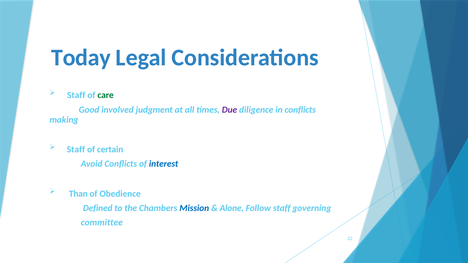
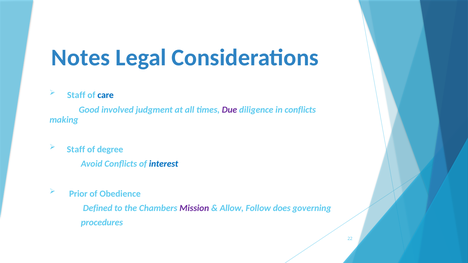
Today: Today -> Notes
care colour: green -> blue
certain: certain -> degree
Than: Than -> Prior
Mission colour: blue -> purple
Alone: Alone -> Allow
Follow staff: staff -> does
committee: committee -> procedures
